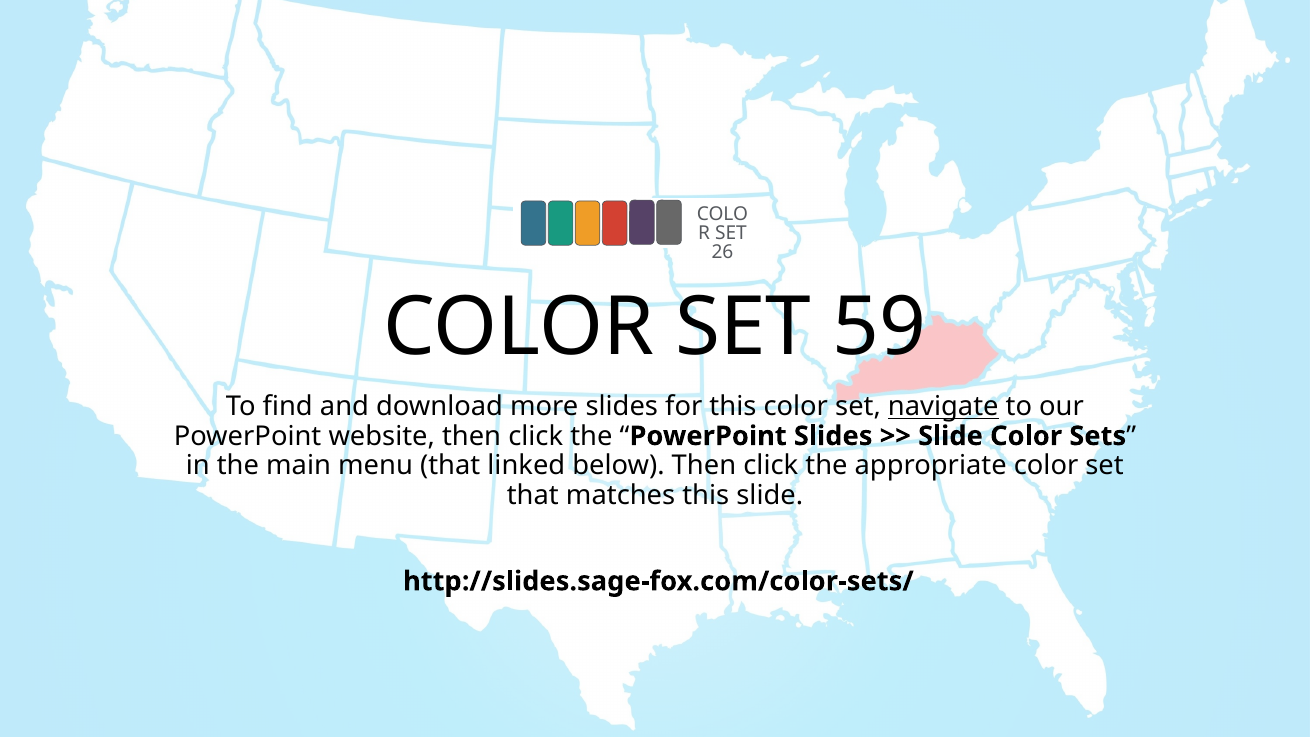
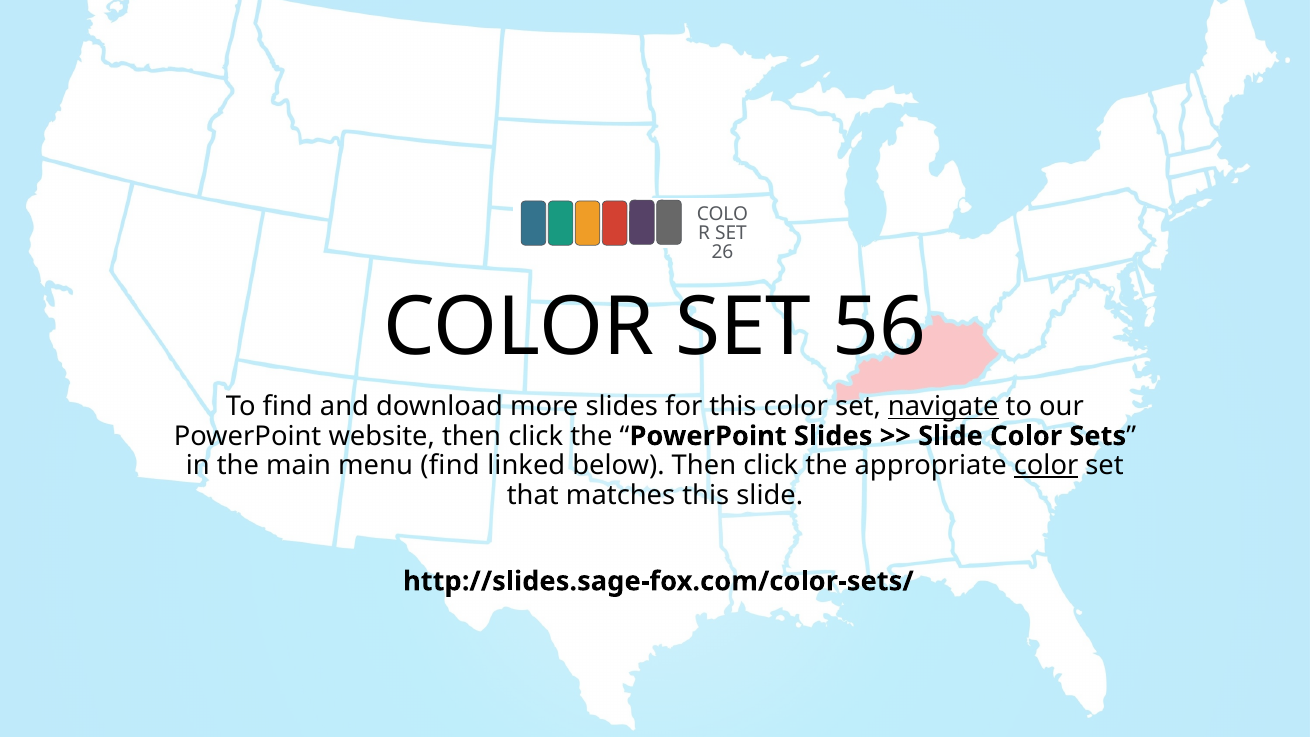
59: 59 -> 56
menu that: that -> find
color at (1046, 465) underline: none -> present
